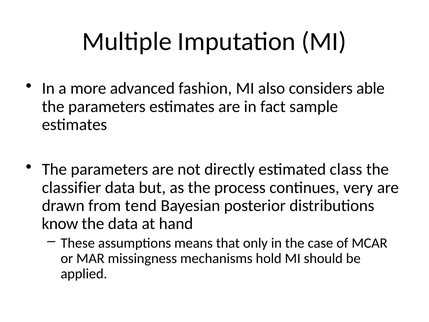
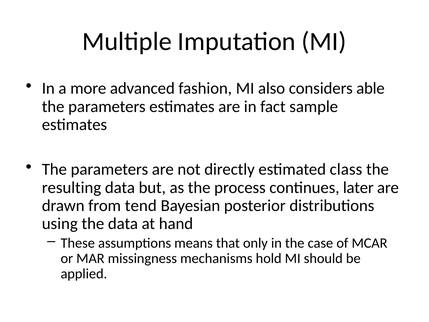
classifier: classifier -> resulting
very: very -> later
know: know -> using
